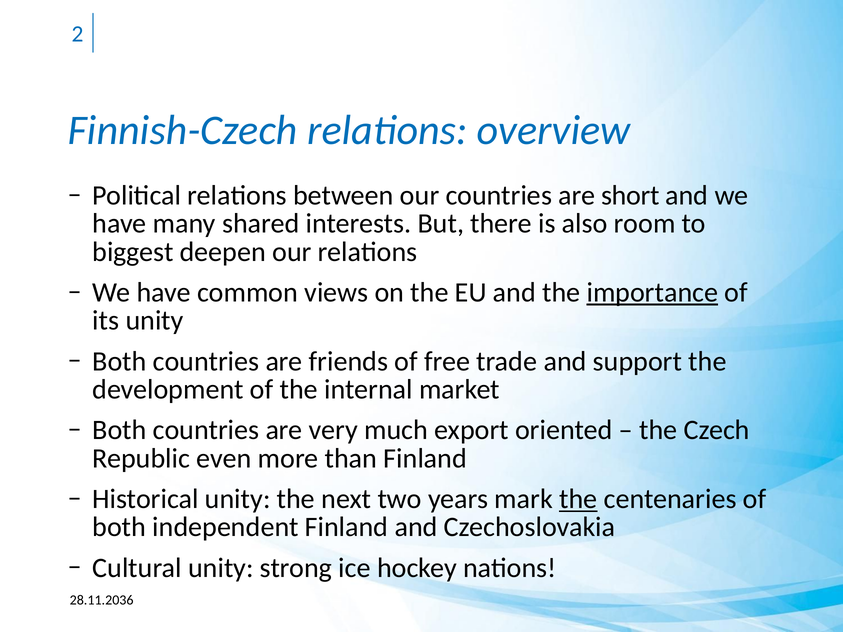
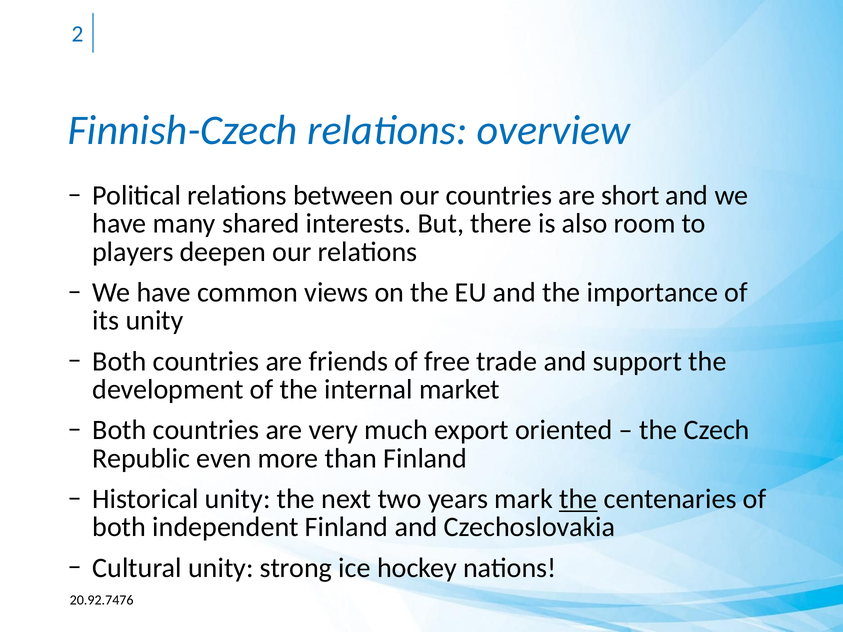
biggest: biggest -> players
importance underline: present -> none
28.11.2036: 28.11.2036 -> 20.92.7476
